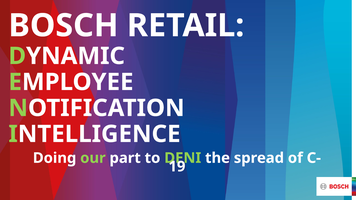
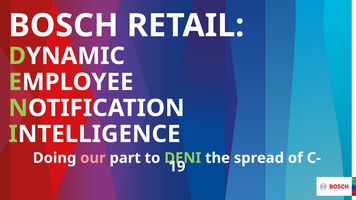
our colour: light green -> pink
